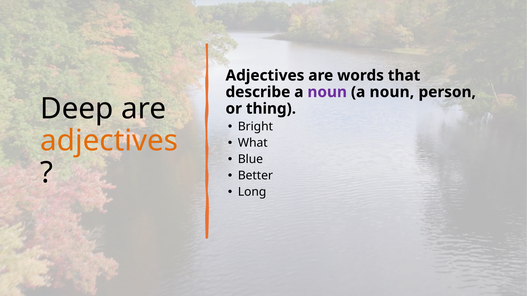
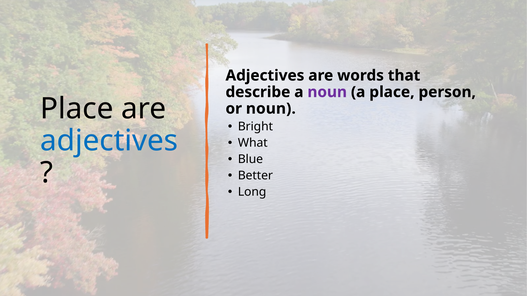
noun at (392, 92): noun -> place
Deep at (77, 109): Deep -> Place
or thing: thing -> noun
adjectives at (109, 141) colour: orange -> blue
